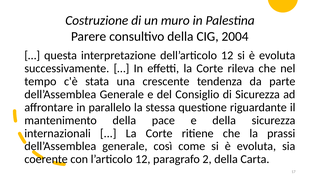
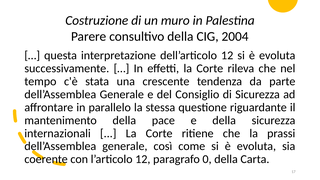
2: 2 -> 0
